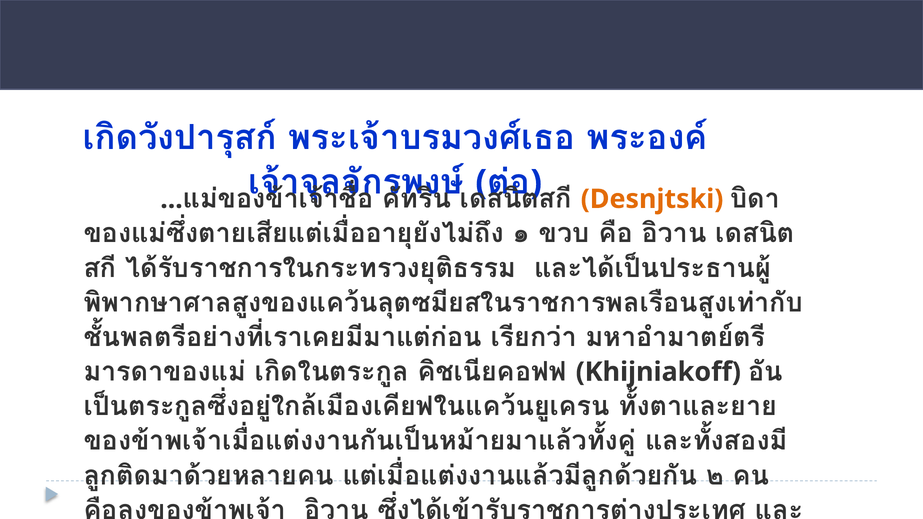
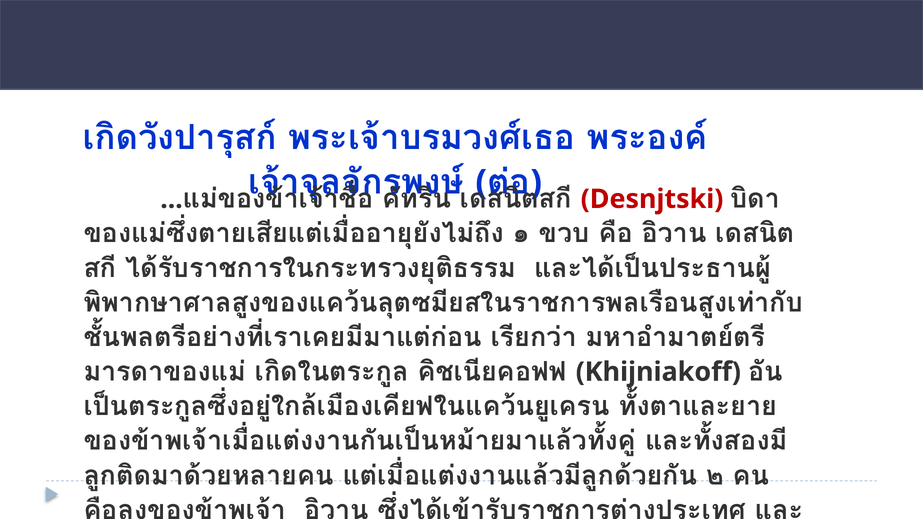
Desnjtski colour: orange -> red
